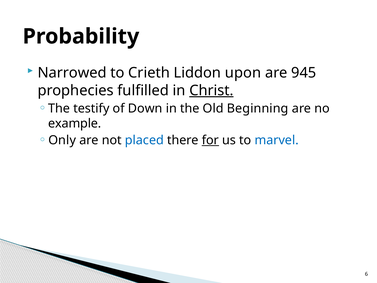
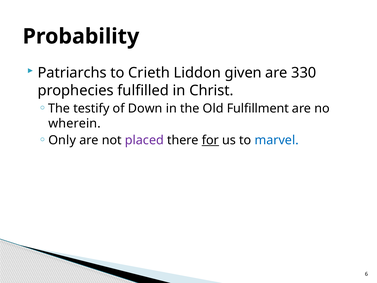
Narrowed: Narrowed -> Patriarchs
upon: upon -> given
945: 945 -> 330
Christ underline: present -> none
Beginning: Beginning -> Fulfillment
example: example -> wherein
placed colour: blue -> purple
